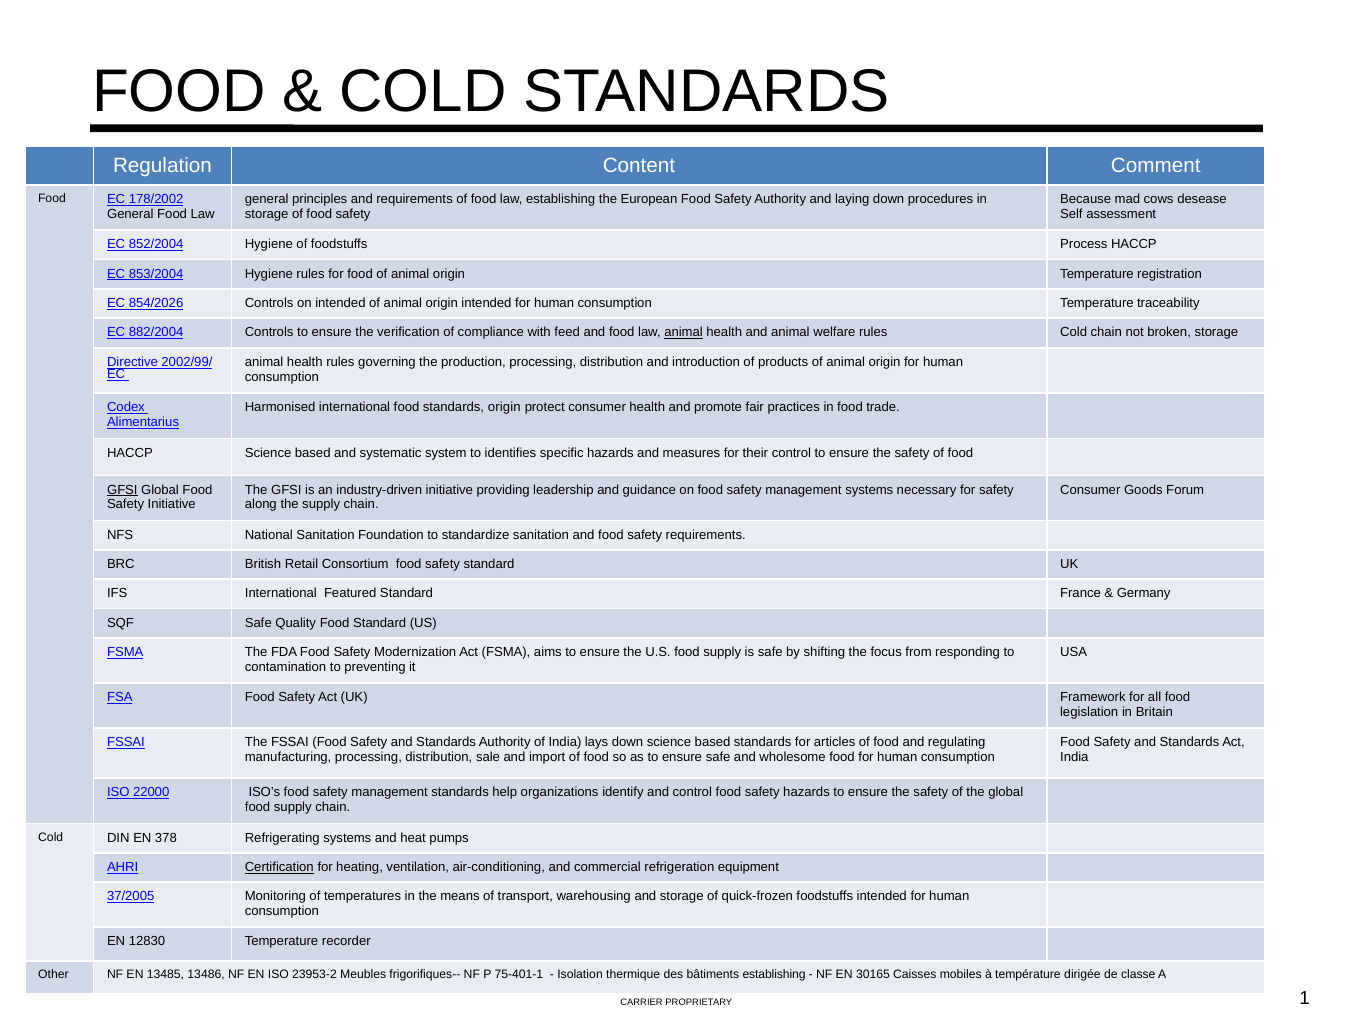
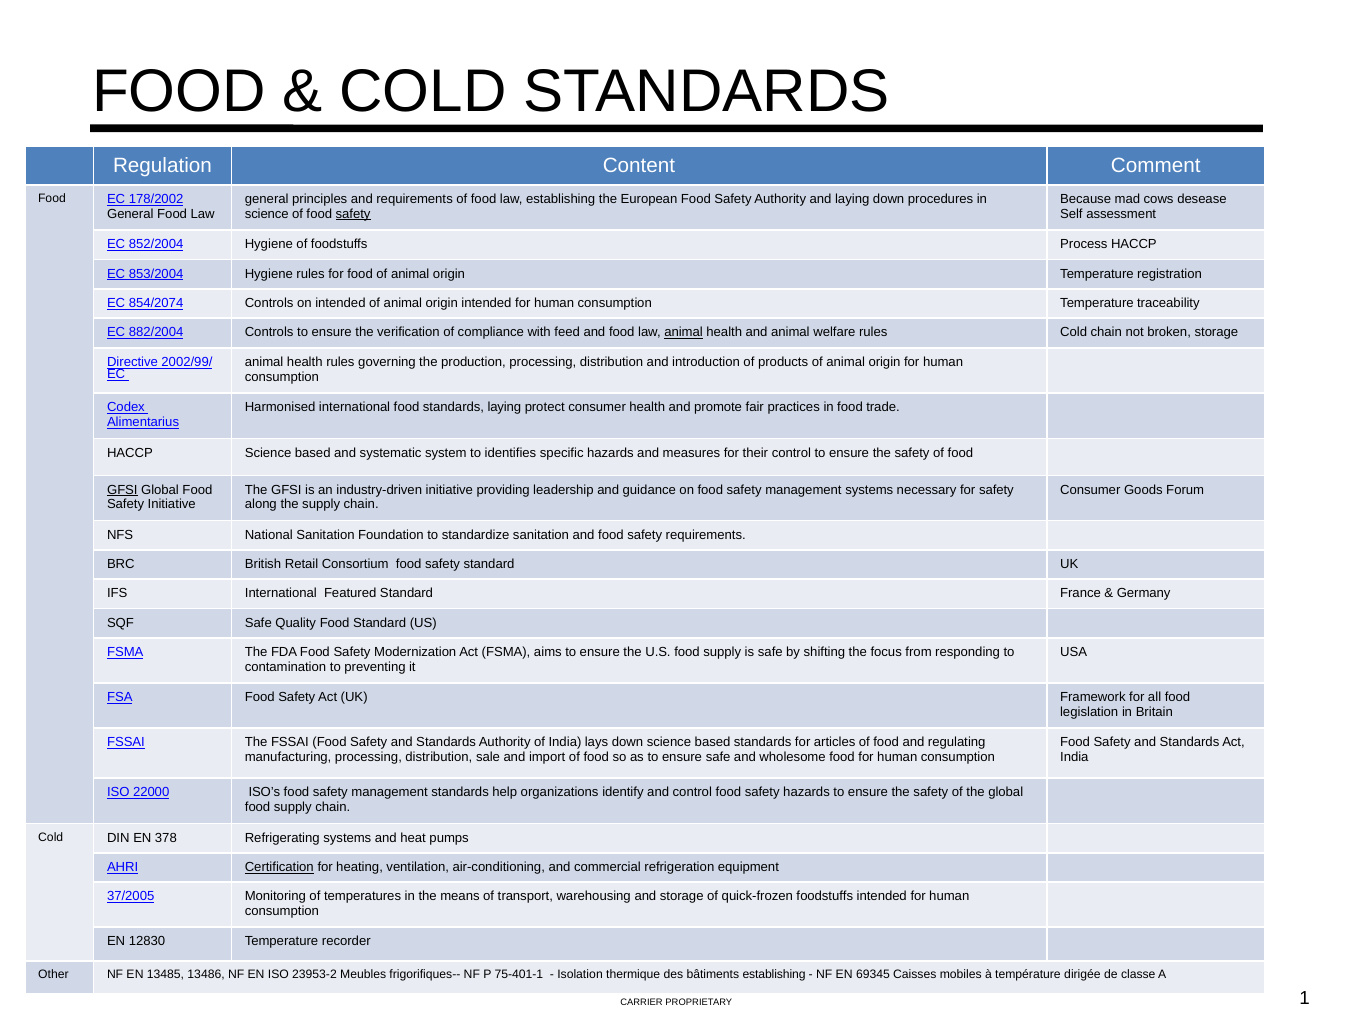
storage at (267, 214): storage -> science
safety at (353, 214) underline: none -> present
854/2026: 854/2026 -> 854/2074
standards origin: origin -> laying
30165: 30165 -> 69345
